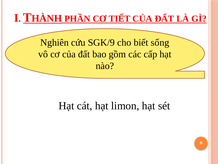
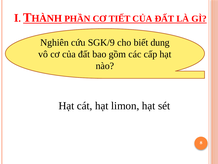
sống: sống -> dung
